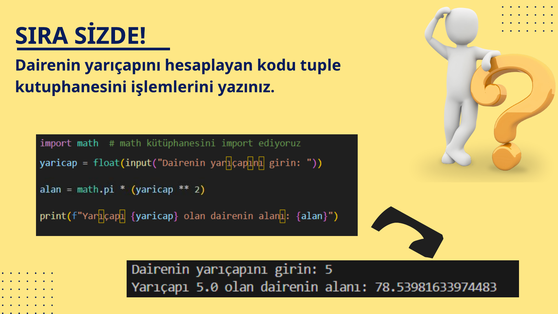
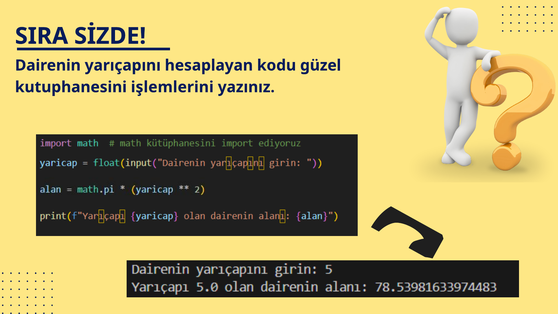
tuple: tuple -> güzel
